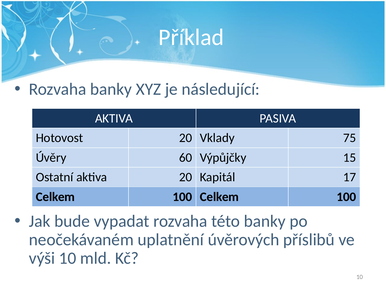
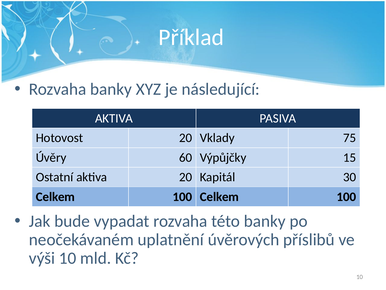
17: 17 -> 30
